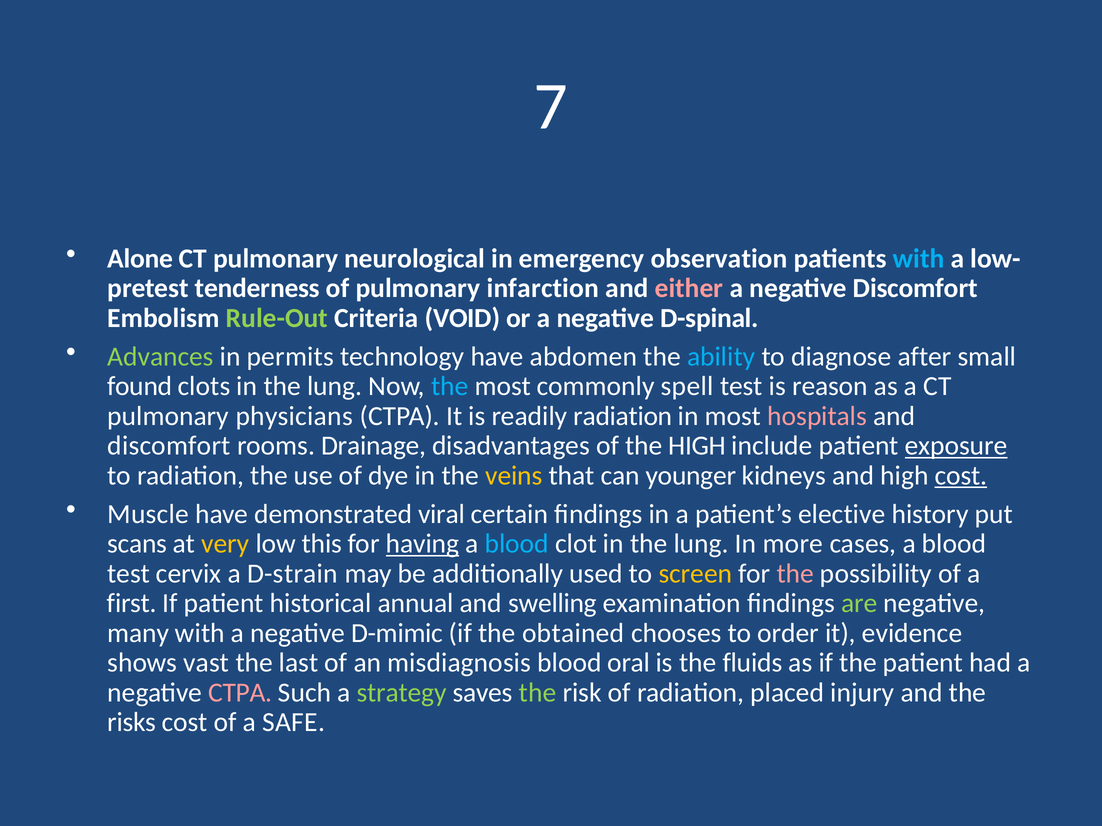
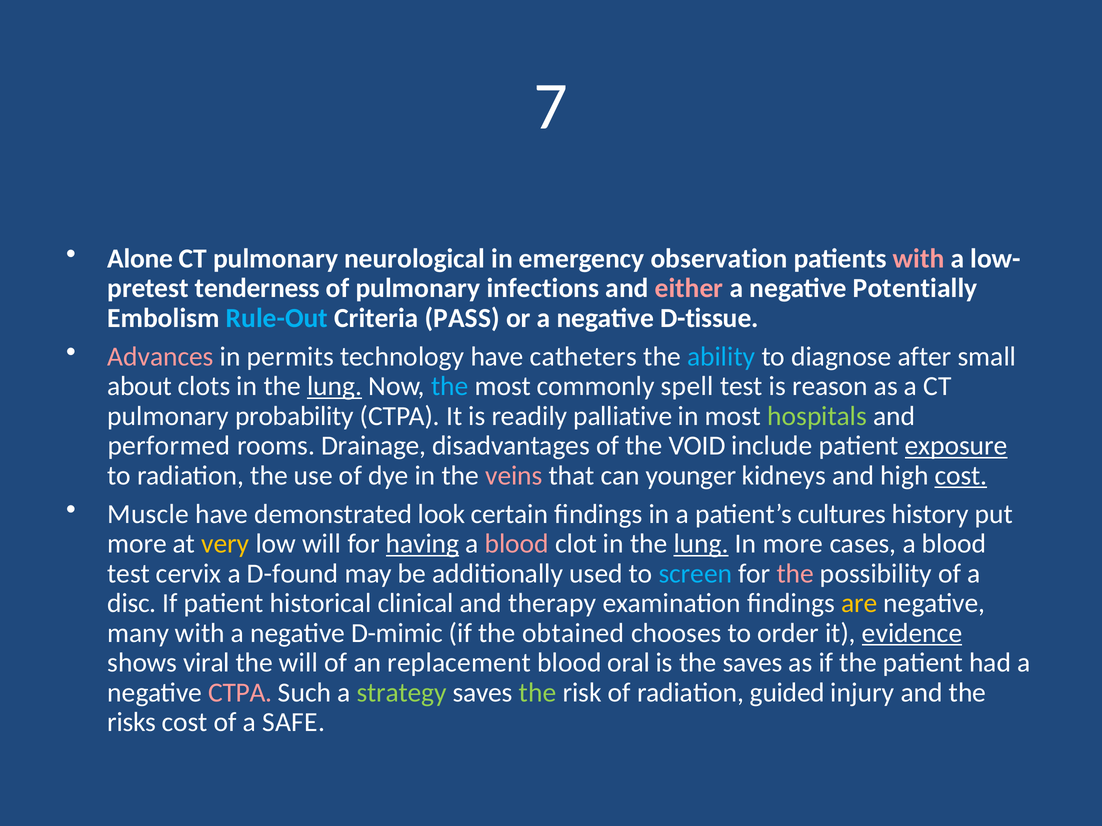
with at (919, 259) colour: light blue -> pink
infarction: infarction -> infections
negative Discomfort: Discomfort -> Potentially
Rule-Out colour: light green -> light blue
VOID: VOID -> PASS
D-spinal: D-spinal -> D-tissue
Advances colour: light green -> pink
abdomen: abdomen -> catheters
found: found -> about
lung at (335, 387) underline: none -> present
physicians: physicians -> probability
readily radiation: radiation -> palliative
hospitals colour: pink -> light green
discomfort at (169, 446): discomfort -> performed
the HIGH: HIGH -> VOID
veins colour: yellow -> pink
viral: viral -> look
elective: elective -> cultures
scans at (137, 544): scans -> more
low this: this -> will
blood at (517, 544) colour: light blue -> pink
lung at (701, 544) underline: none -> present
D-strain: D-strain -> D-found
screen colour: yellow -> light blue
first: first -> disc
annual: annual -> clinical
swelling: swelling -> therapy
are colour: light green -> yellow
evidence underline: none -> present
vast: vast -> viral
the last: last -> will
misdiagnosis: misdiagnosis -> replacement
the fluids: fluids -> saves
placed: placed -> guided
